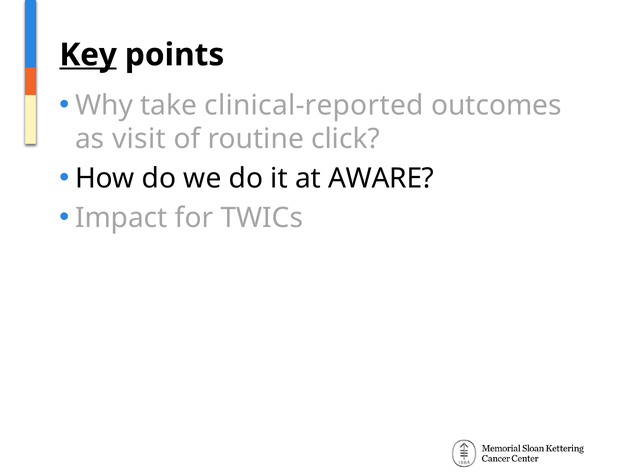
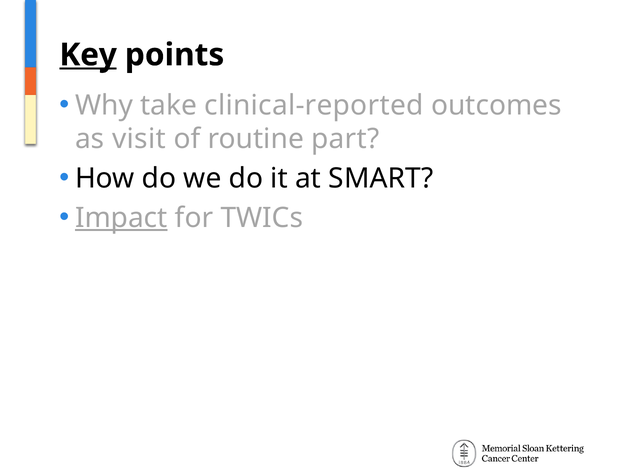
click: click -> part
AWARE: AWARE -> SMART
Impact underline: none -> present
